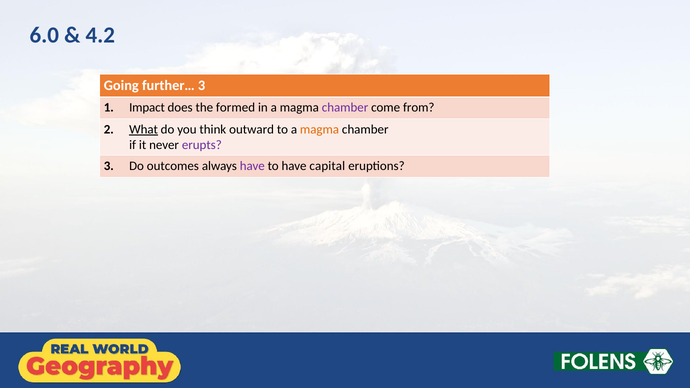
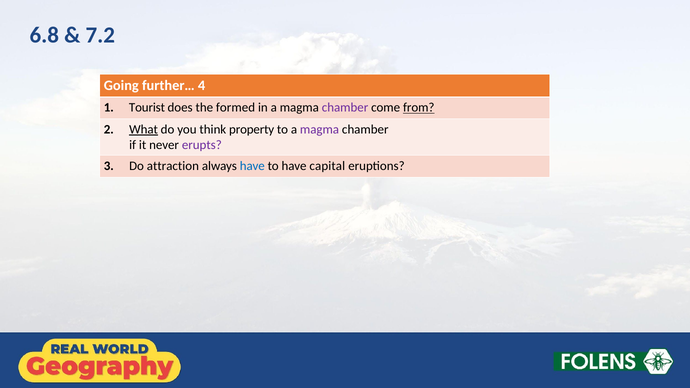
6.0: 6.0 -> 6.8
4.2: 4.2 -> 7.2
further… 3: 3 -> 4
Impact: Impact -> Tourist
from underline: none -> present
outward: outward -> property
magma at (320, 129) colour: orange -> purple
outcomes: outcomes -> attraction
have at (252, 166) colour: purple -> blue
